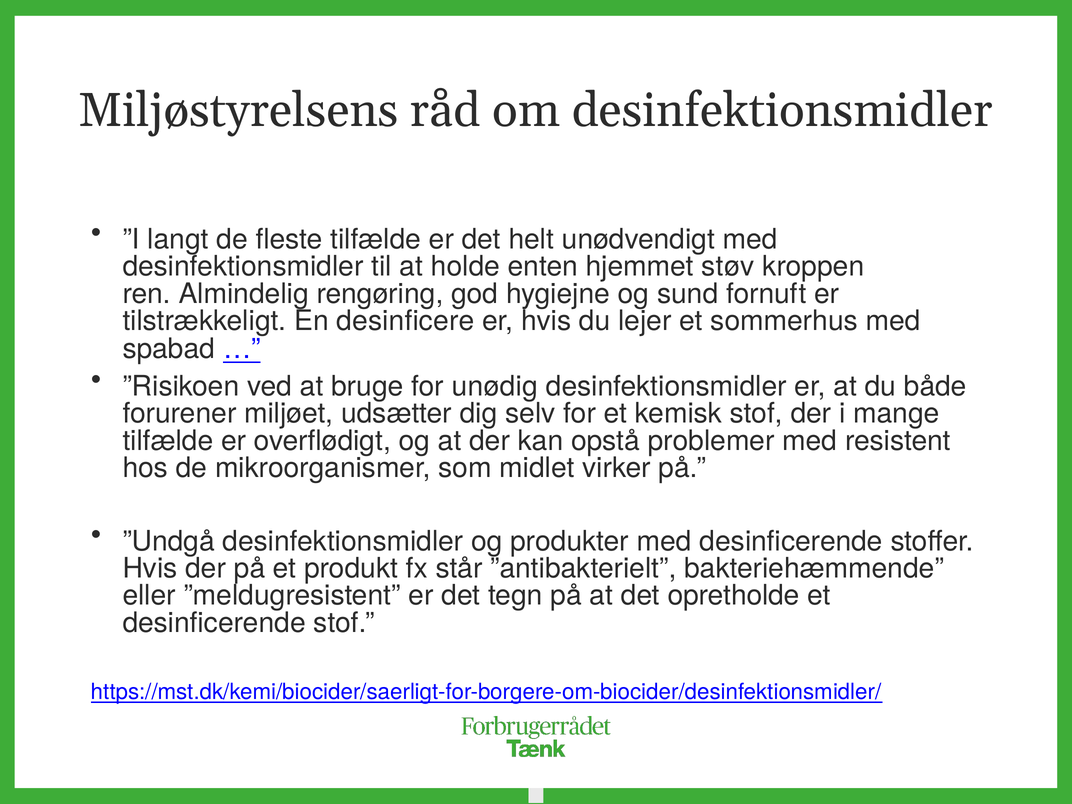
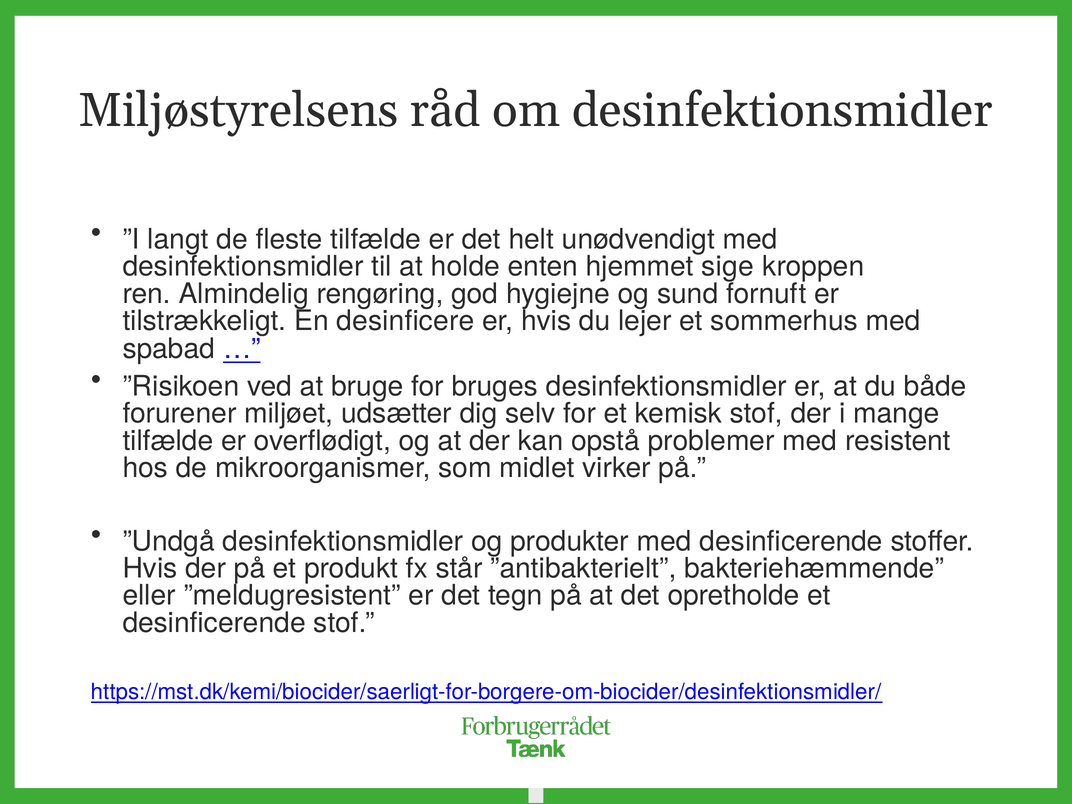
støv: støv -> sige
unødig: unødig -> bruges
